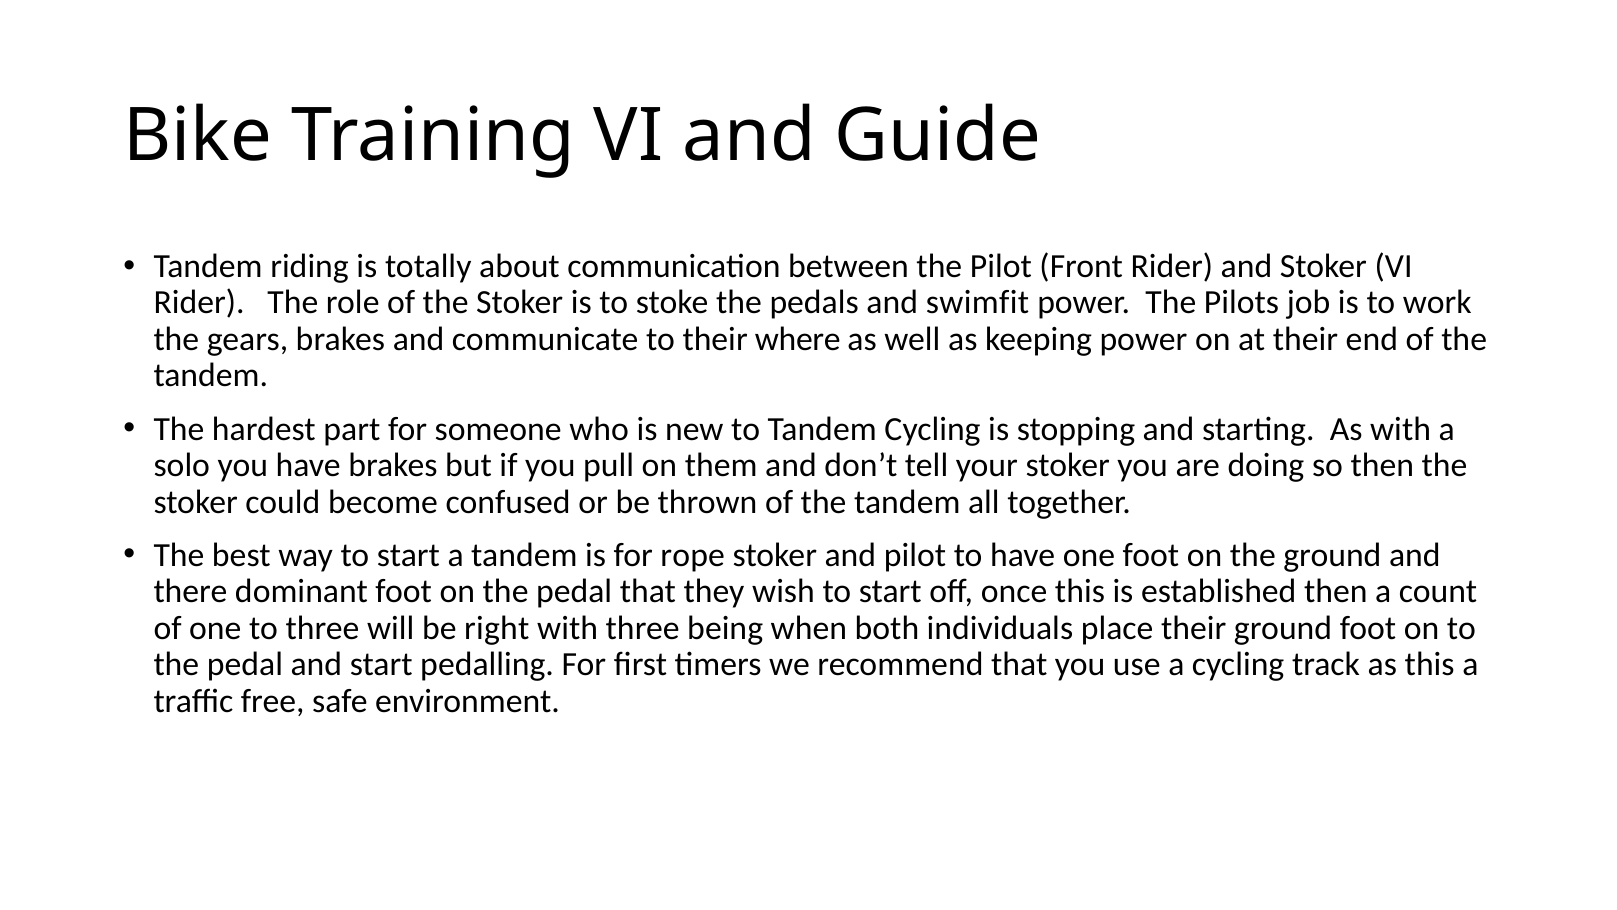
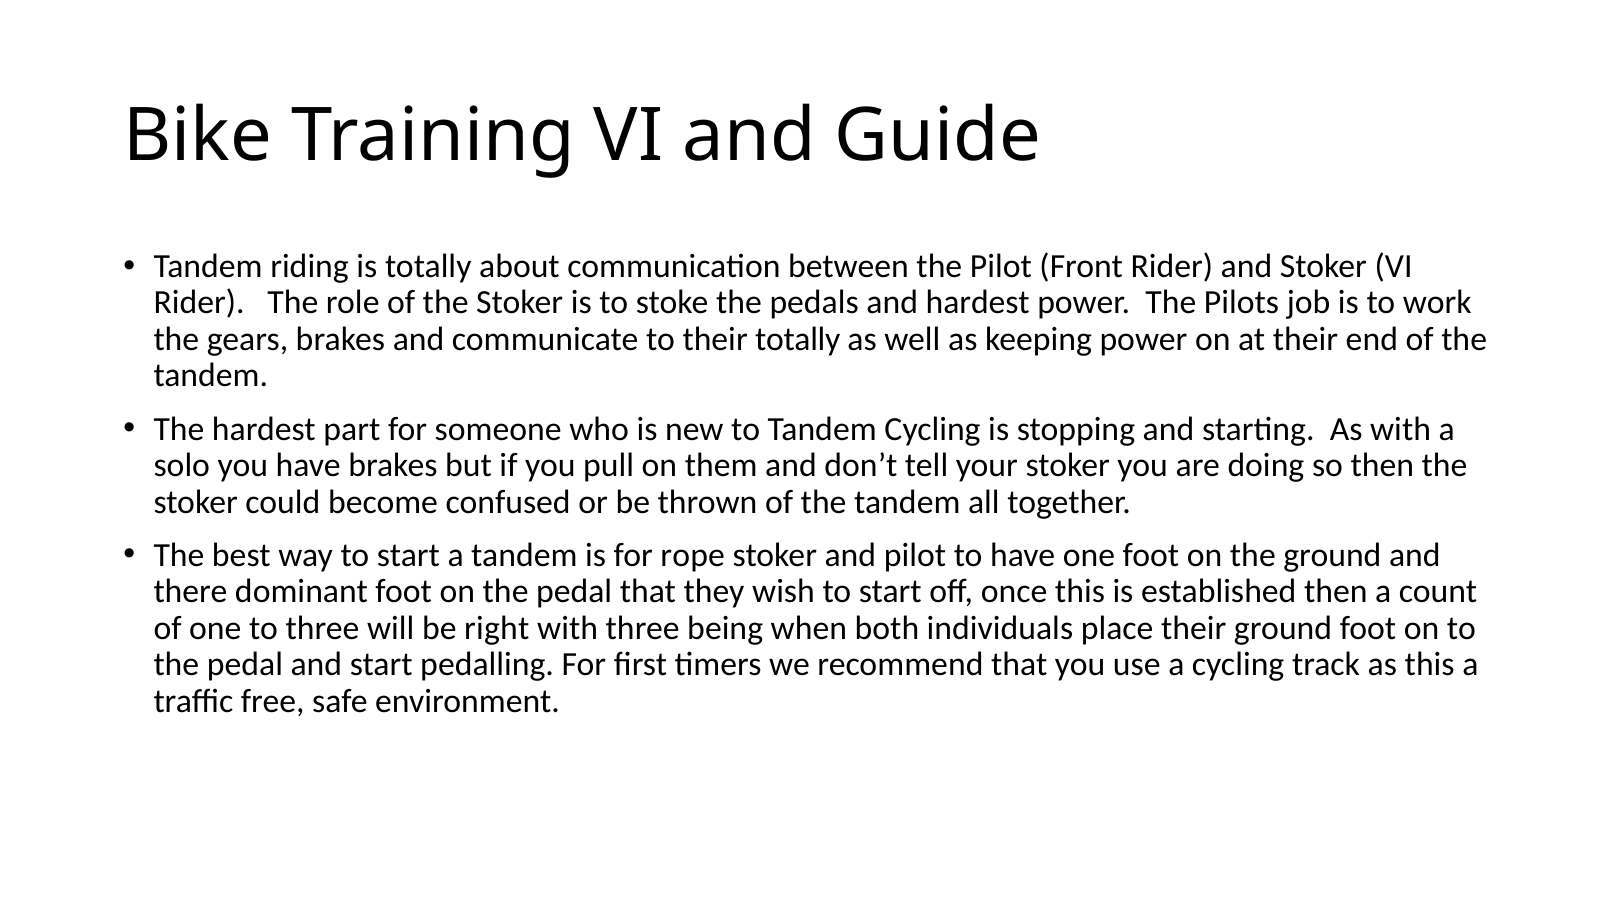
and swimfit: swimfit -> hardest
their where: where -> totally
